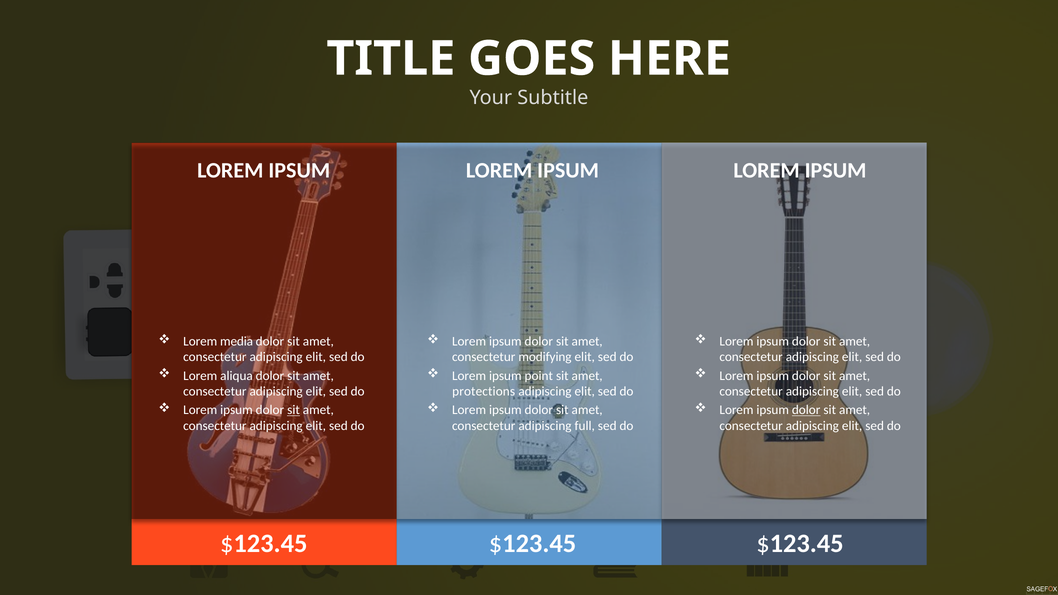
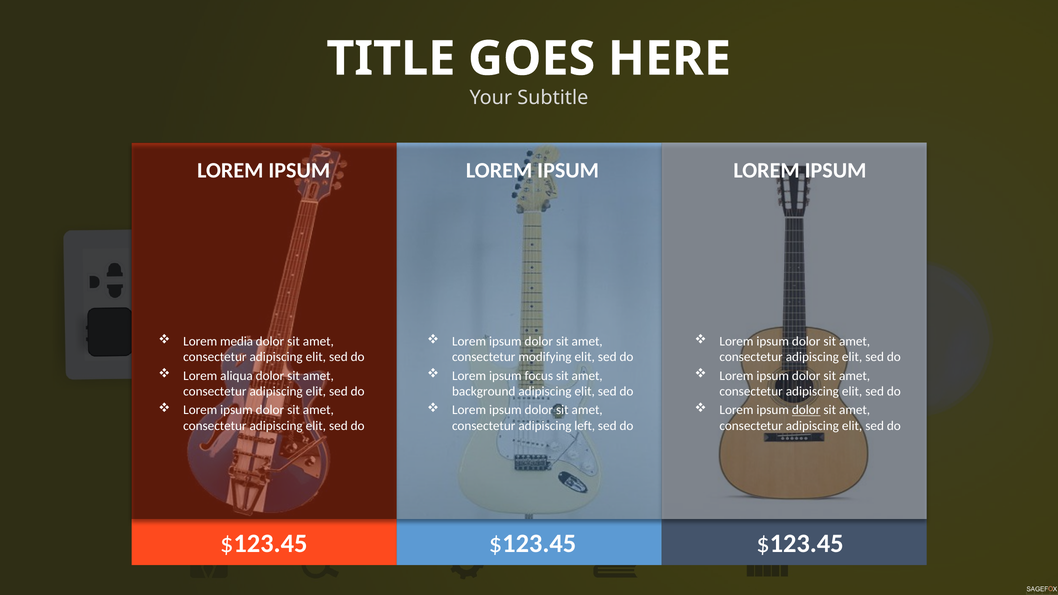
point: point -> focus
protections: protections -> background
sit at (294, 410) underline: present -> none
full: full -> left
